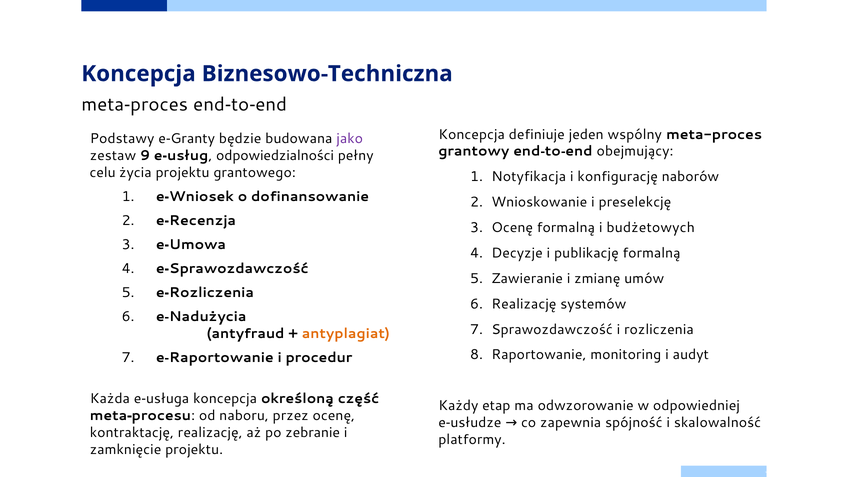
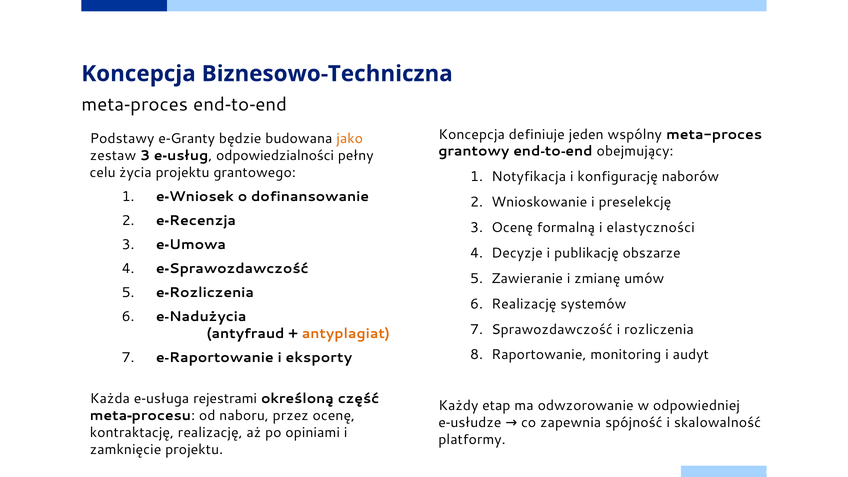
jako colour: purple -> orange
zestaw 9: 9 -> 3
budżetowych: budżetowych -> elastyczności
publikację formalną: formalną -> obszarze
procedur: procedur -> eksporty
koncepcja at (225, 399): koncepcja -> rejestrami
zebranie: zebranie -> opiniami
